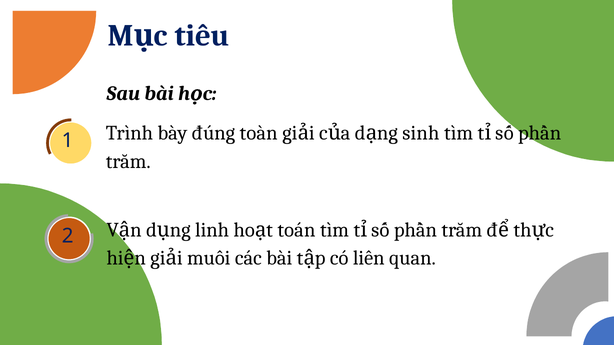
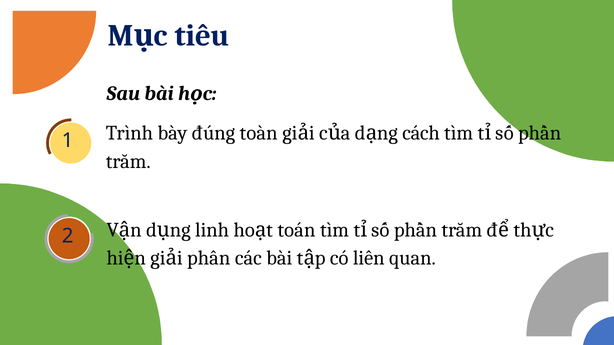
sinh: sinh -> cách
muối: muối -> phần
